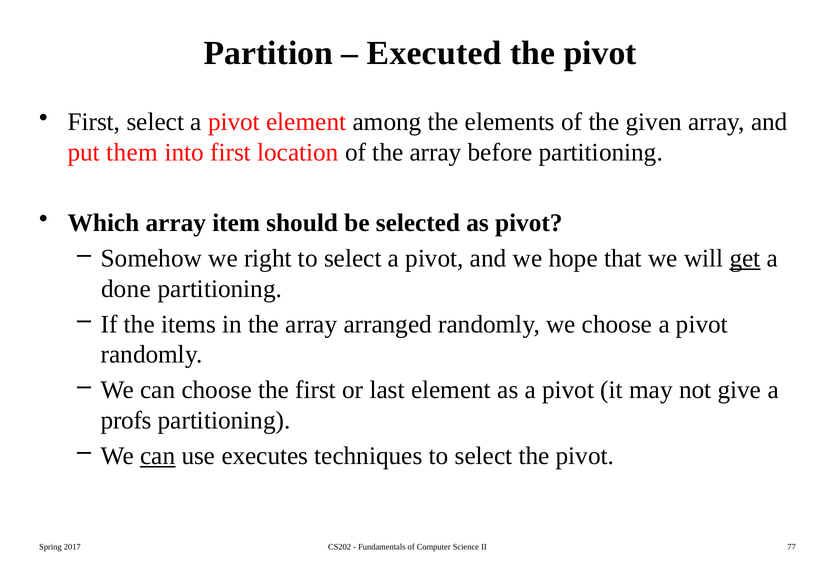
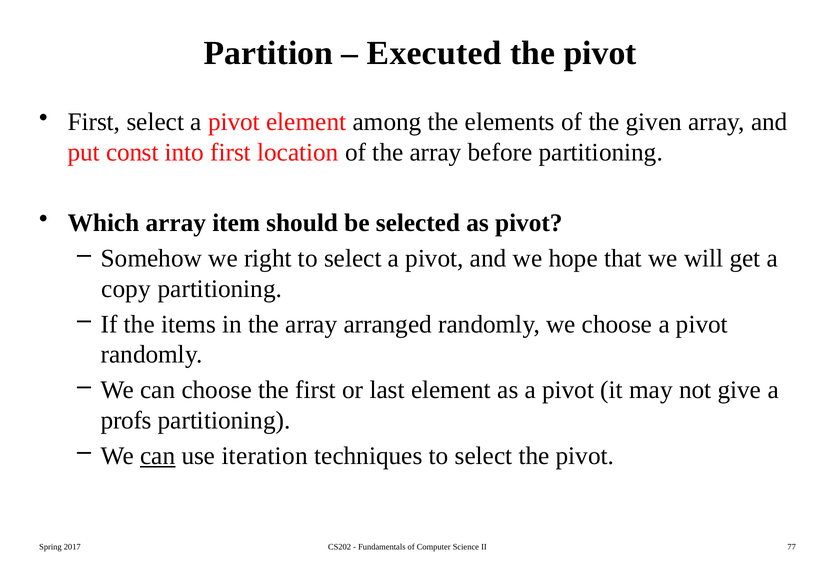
them: them -> const
get underline: present -> none
done: done -> copy
executes: executes -> iteration
